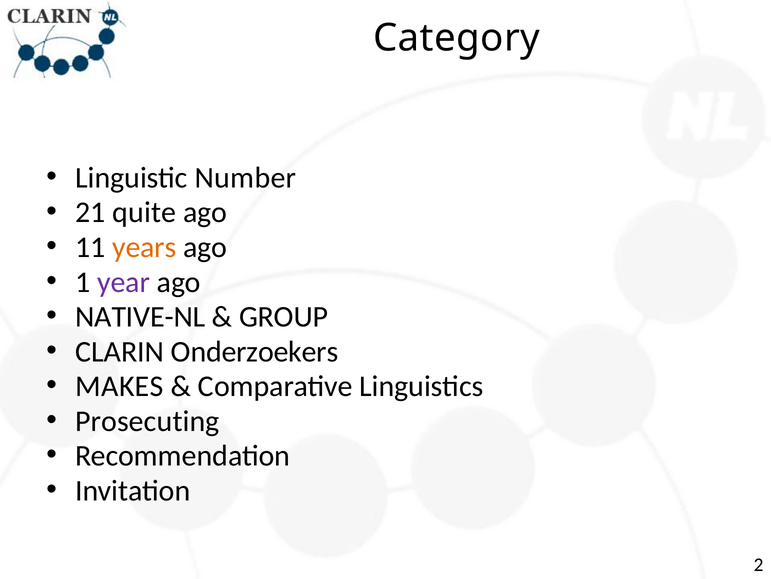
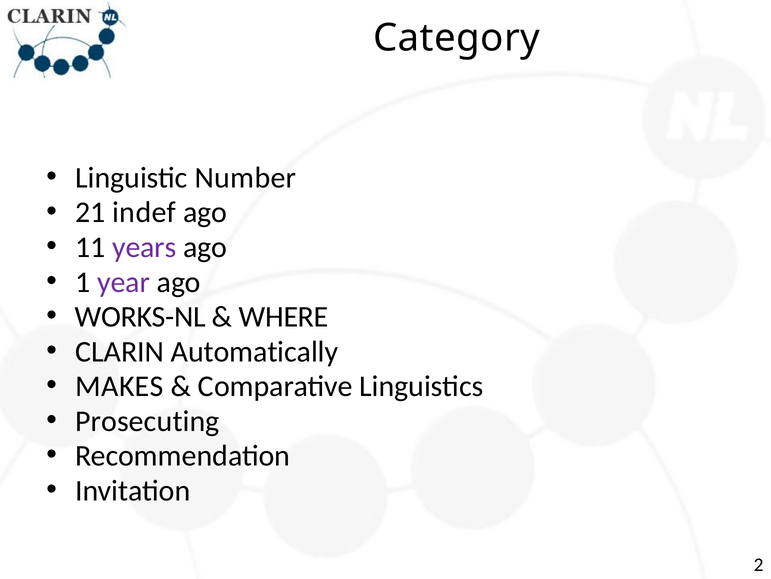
quite: quite -> indef
years colour: orange -> purple
NATIVE-NL: NATIVE-NL -> WORKS-NL
GROUP: GROUP -> WHERE
Onderzoekers: Onderzoekers -> Automatically
